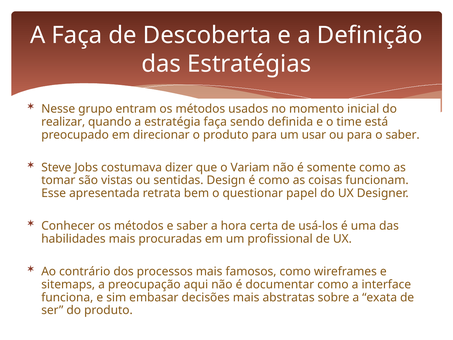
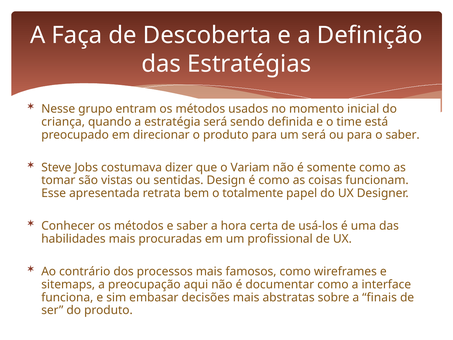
realizar: realizar -> criança
estratégia faça: faça -> será
um usar: usar -> será
questionar: questionar -> totalmente
exata: exata -> finais
